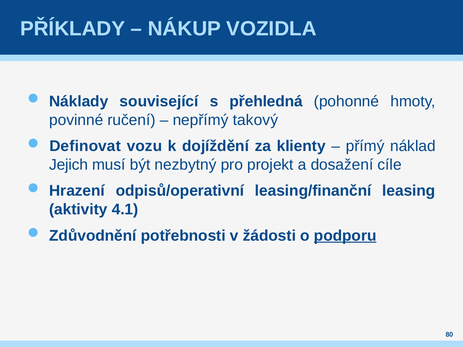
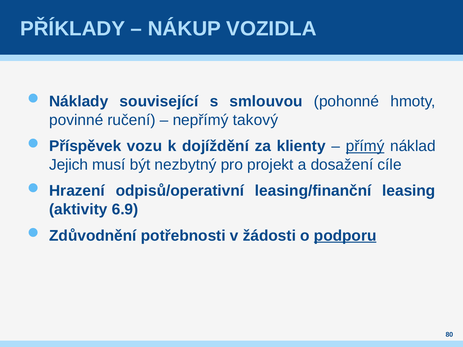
přehledná: přehledná -> smlouvou
Definovat: Definovat -> Příspěvek
přímý underline: none -> present
4.1: 4.1 -> 6.9
